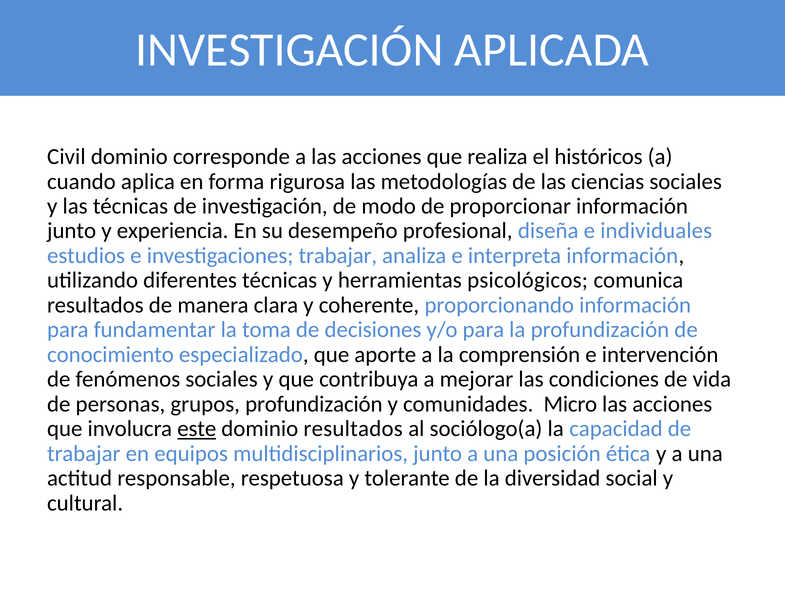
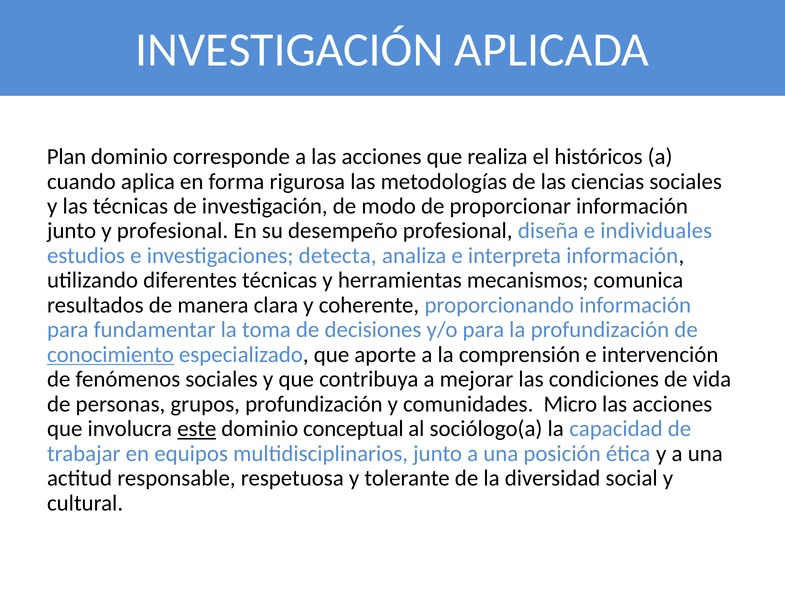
Civil: Civil -> Plan
y experiencia: experiencia -> profesional
investigaciones trabajar: trabajar -> detecta
psicológicos: psicológicos -> mecanismos
conocimiento underline: none -> present
dominio resultados: resultados -> conceptual
